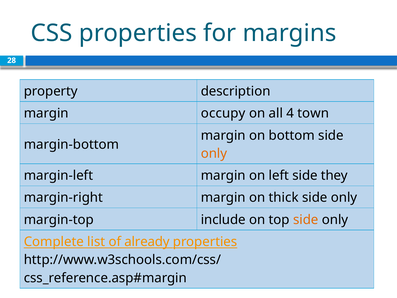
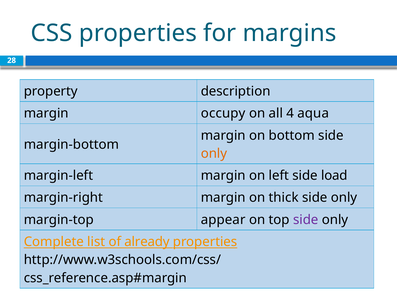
town: town -> aqua
they: they -> load
include: include -> appear
side at (306, 220) colour: orange -> purple
